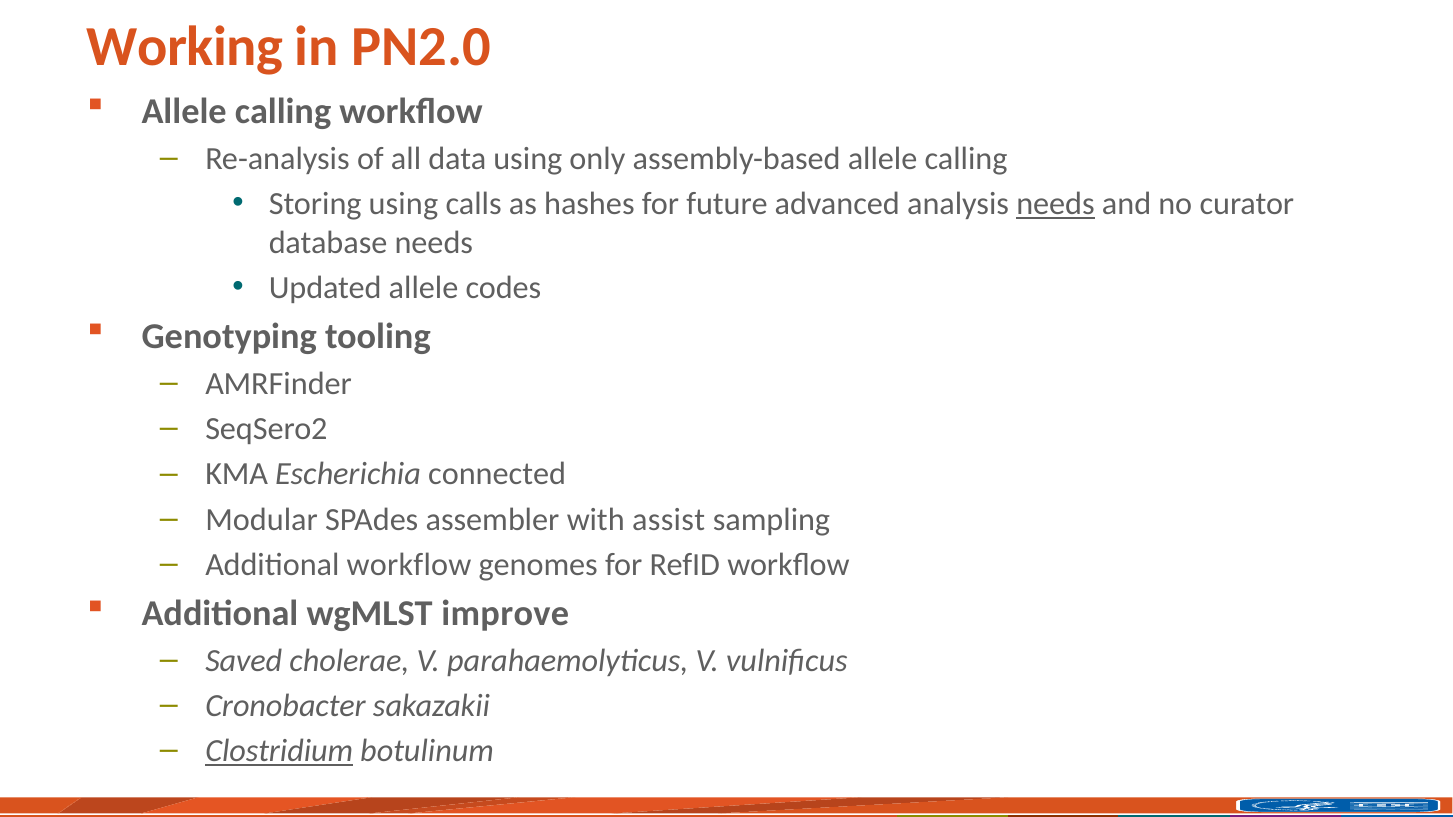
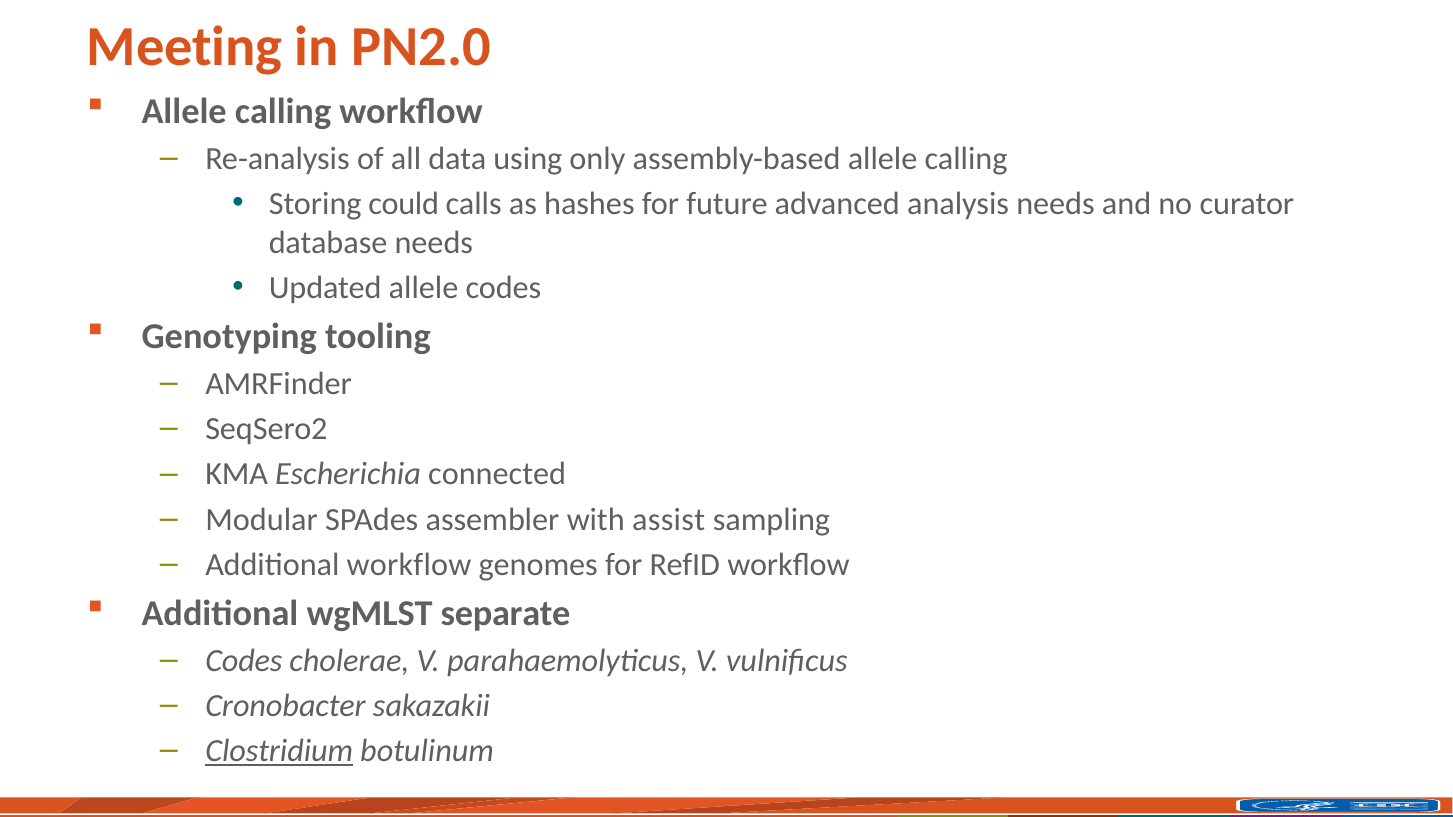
Working: Working -> Meeting
Storing using: using -> could
needs at (1056, 204) underline: present -> none
improve: improve -> separate
Saved at (244, 661): Saved -> Codes
